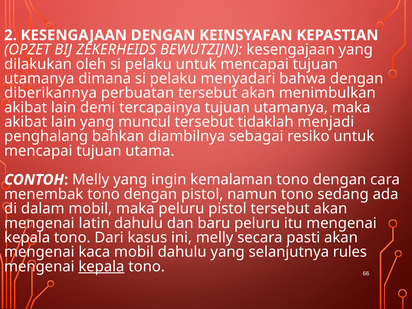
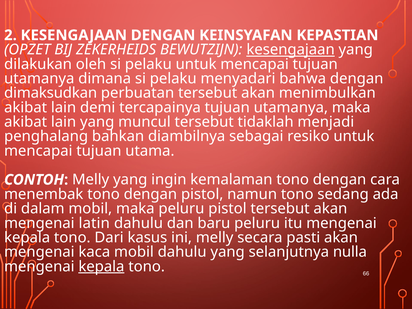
kesengajaan at (291, 50) underline: none -> present
diberikannya: diberikannya -> dimaksudkan
rules: rules -> nulla
